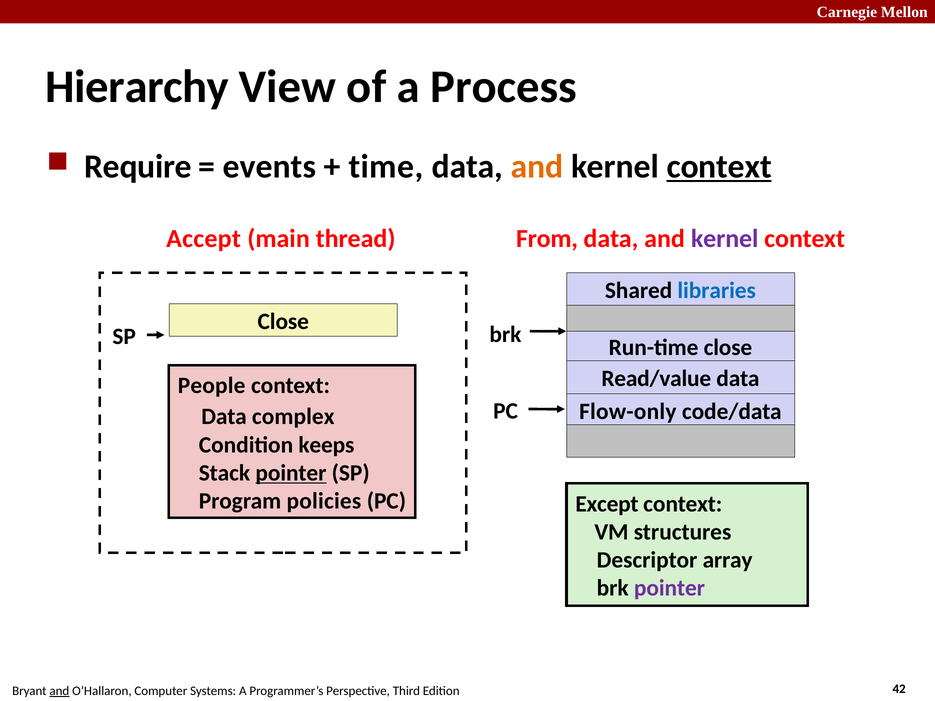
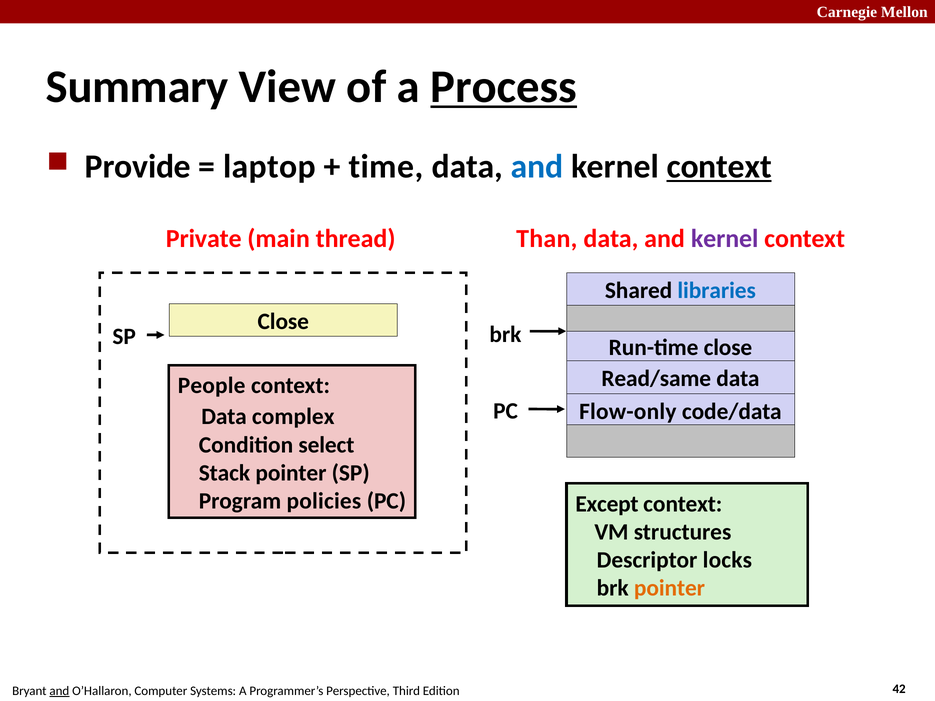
Hierarchy: Hierarchy -> Summary
Process underline: none -> present
Require: Require -> Provide
events: events -> laptop
and at (537, 167) colour: orange -> blue
Accept: Accept -> Private
From: From -> Than
Read/value: Read/value -> Read/same
keeps: keeps -> select
pointer at (291, 473) underline: present -> none
array: array -> locks
pointer at (669, 588) colour: purple -> orange
